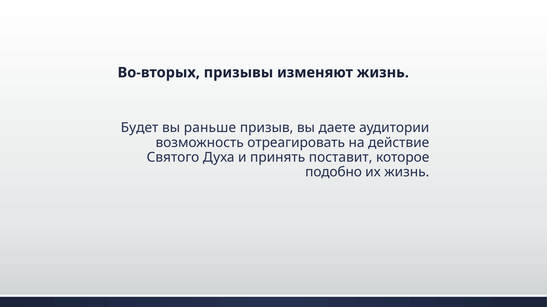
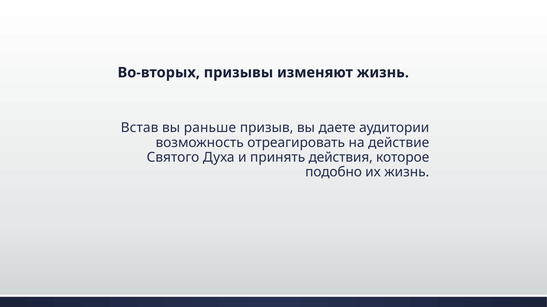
Будет: Будет -> Встав
поставит: поставит -> действия
